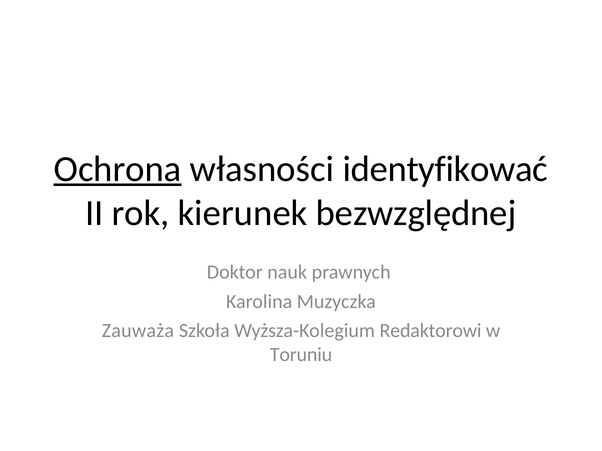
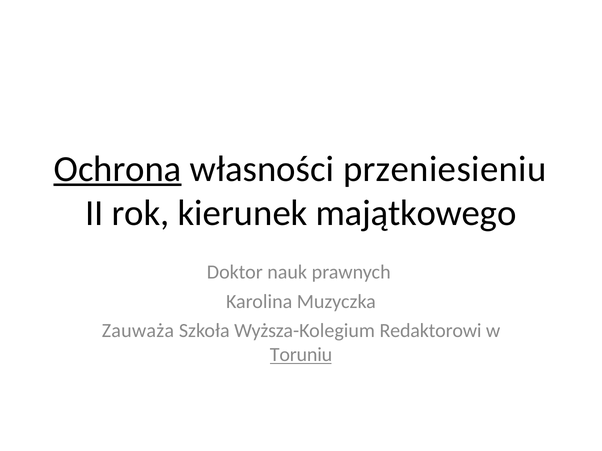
identyfikować: identyfikować -> przeniesieniu
bezwzględnej: bezwzględnej -> majątkowego
Toruniu underline: none -> present
